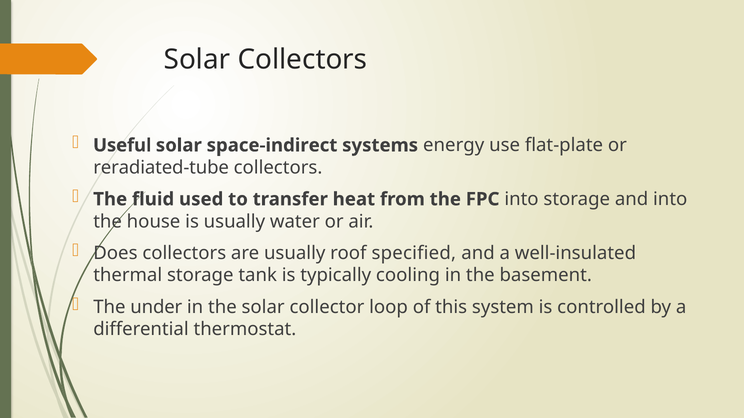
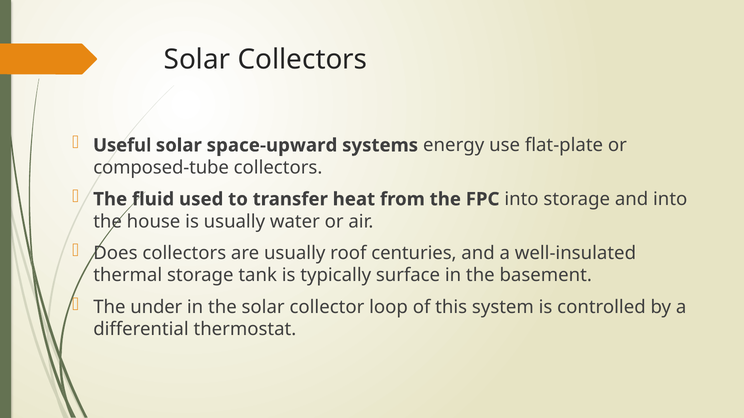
space-indirect: space-indirect -> space-upward
reradiated-tube: reradiated-tube -> composed-tube
specified: specified -> centuries
cooling: cooling -> surface
